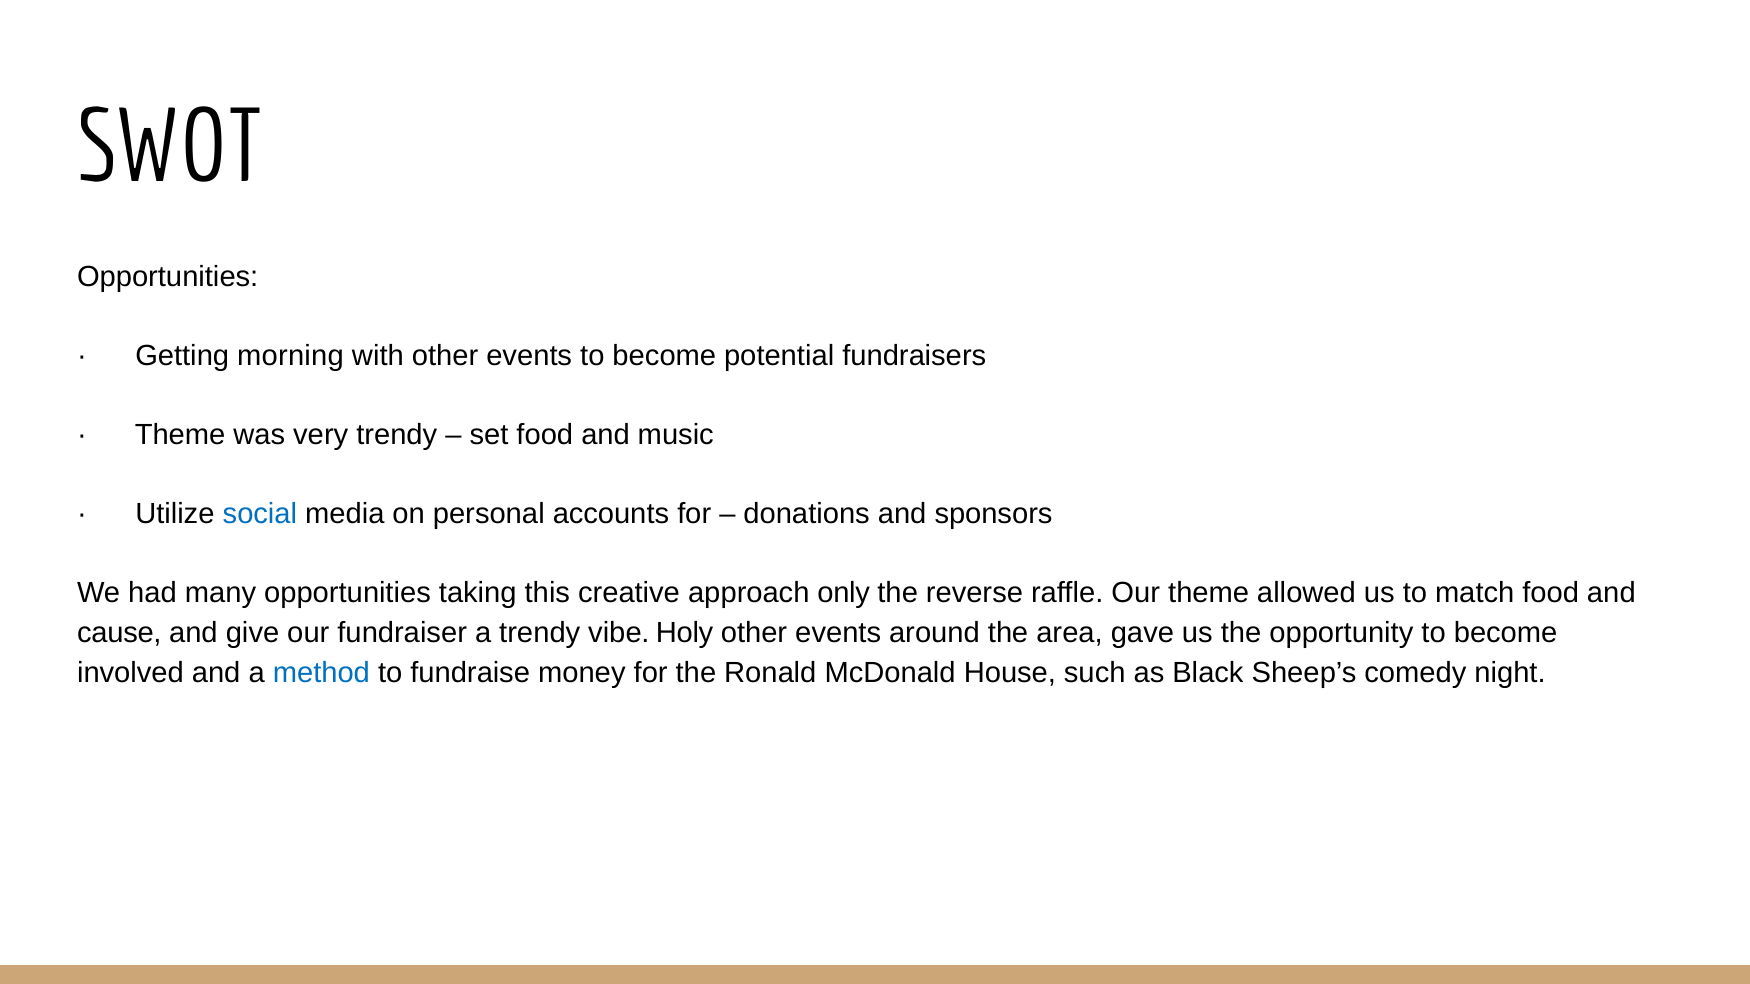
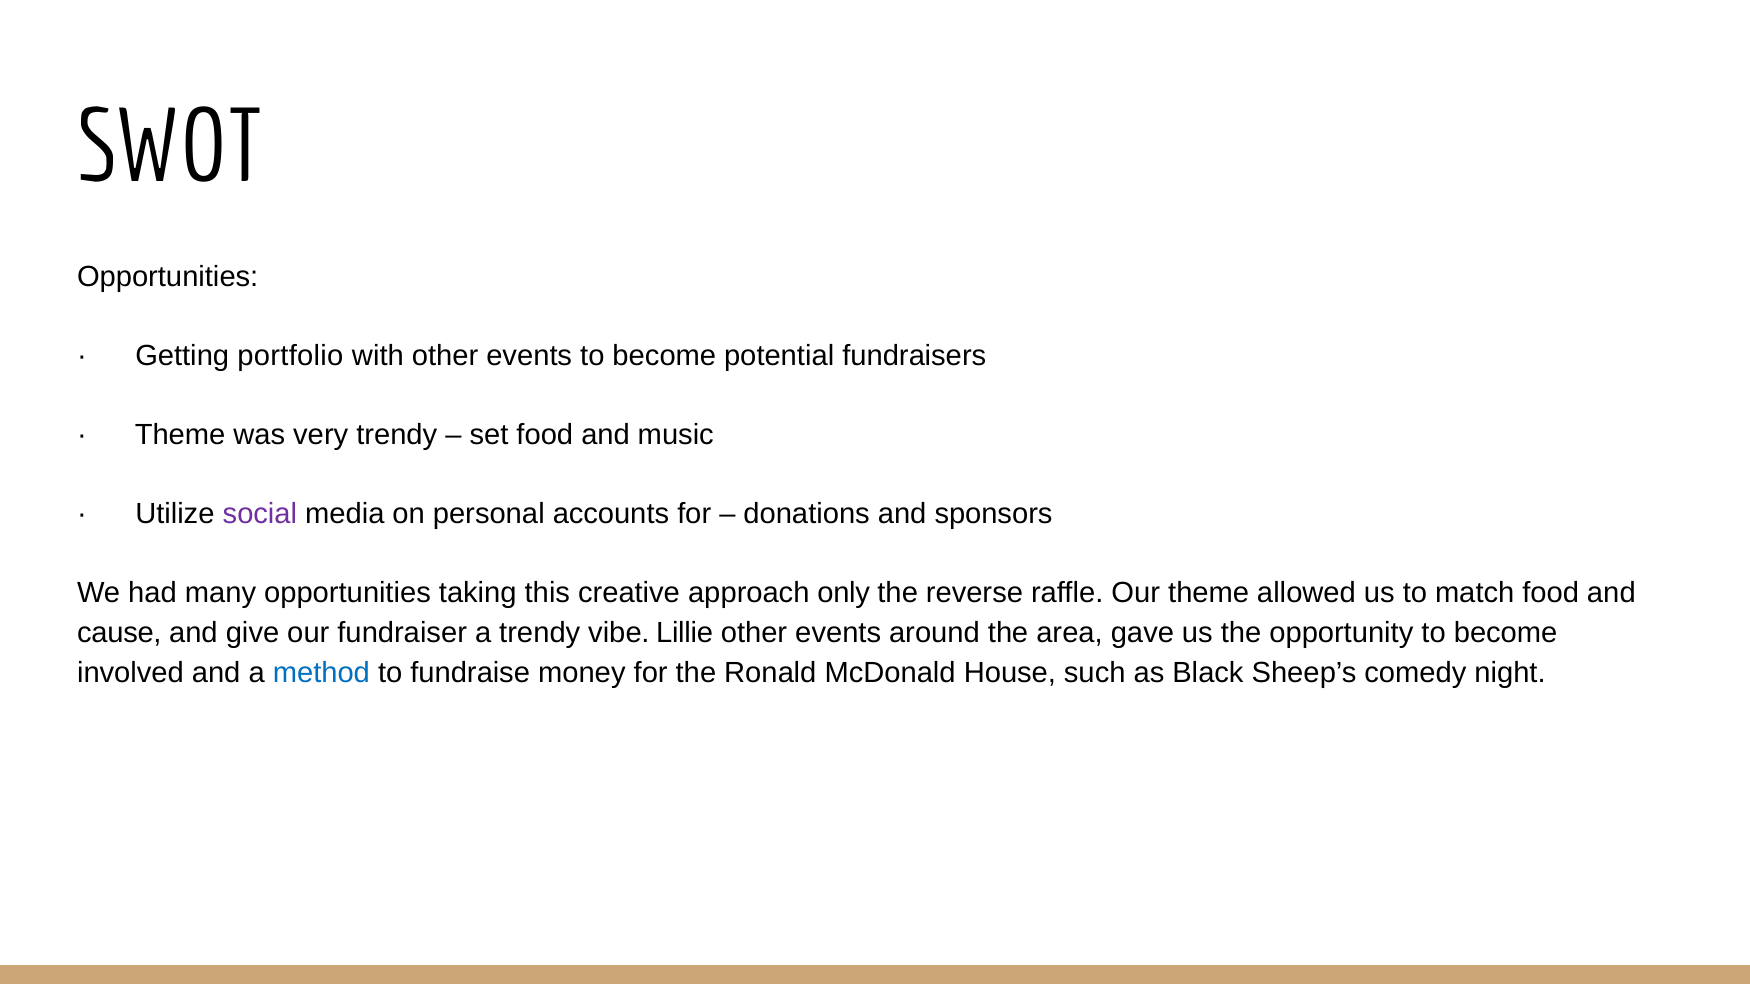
morning: morning -> portfolio
social colour: blue -> purple
Holy: Holy -> Lillie
